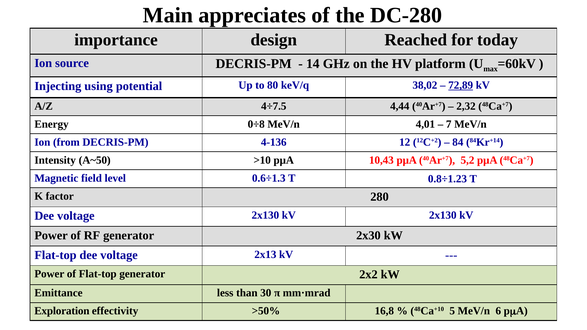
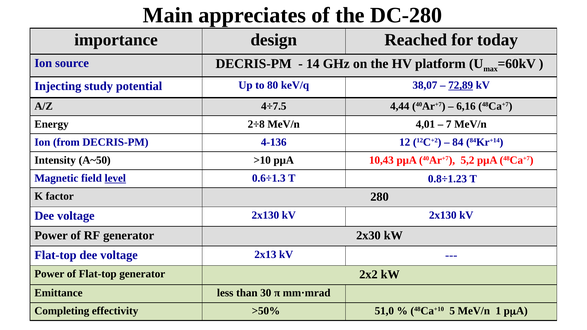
using: using -> study
38,02: 38,02 -> 38,07
2,32: 2,32 -> 6,16
0÷8: 0÷8 -> 2÷8
level underline: none -> present
Exploration: Exploration -> Completing
16,8: 16,8 -> 51,0
6: 6 -> 1
